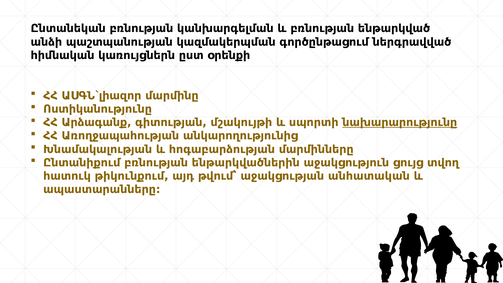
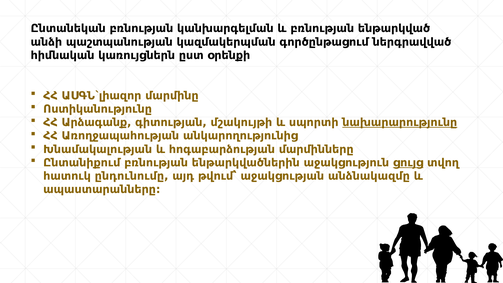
ցույց underline: none -> present
թիկունքում: թիկունքում -> ընդունումը
անհատական: անհատական -> անձնակազմը
